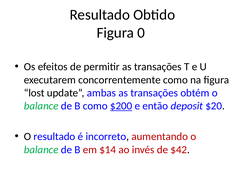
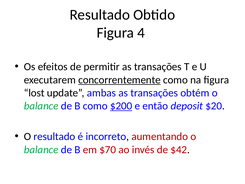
0: 0 -> 4
concorrentemente underline: none -> present
$14: $14 -> $70
